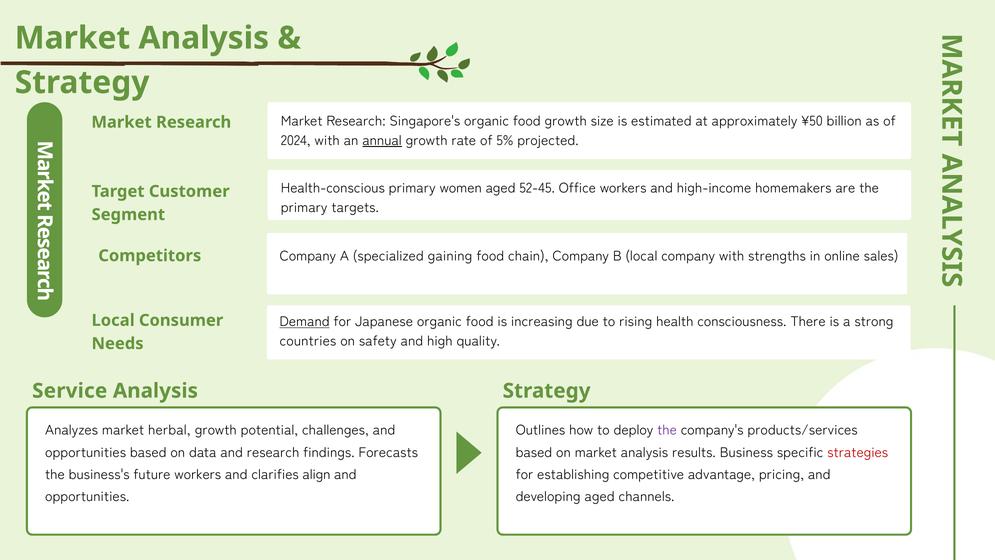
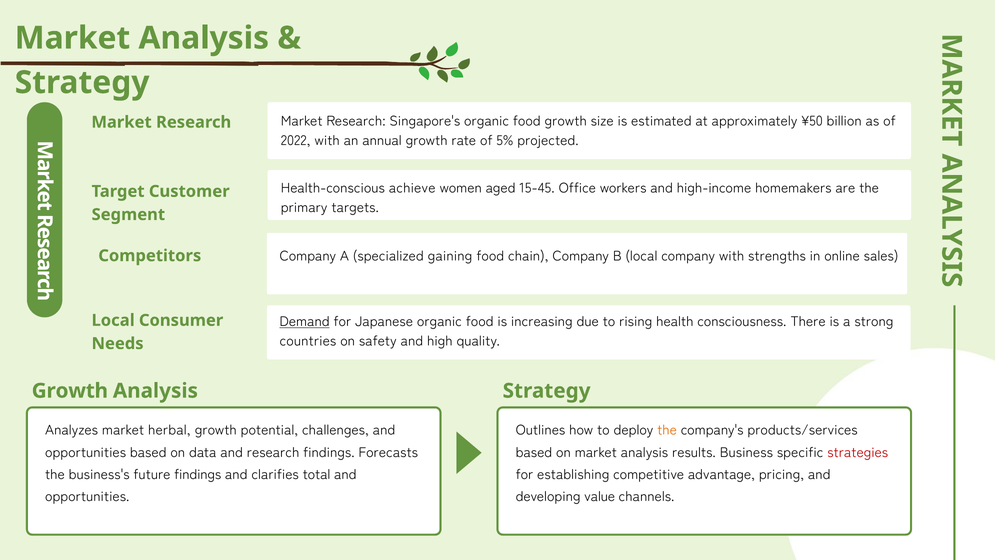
2024: 2024 -> 2022
annual underline: present -> none
Health-conscious primary: primary -> achieve
52-45: 52-45 -> 15-45
Service at (70, 391): Service -> Growth
the at (667, 430) colour: purple -> orange
future workers: workers -> findings
align: align -> total
developing aged: aged -> value
